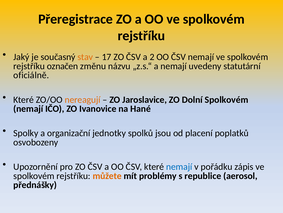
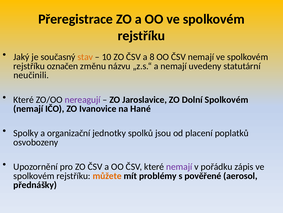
17: 17 -> 10
2: 2 -> 8
oficiálně: oficiálně -> neučinili
nereagují colour: orange -> purple
nemají at (179, 166) colour: blue -> purple
republice: republice -> pověřené
